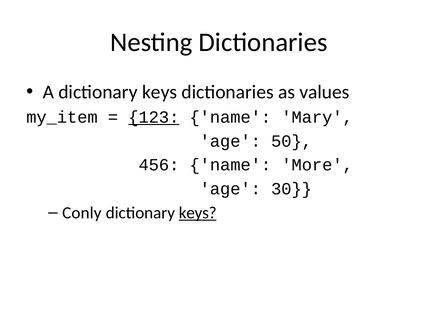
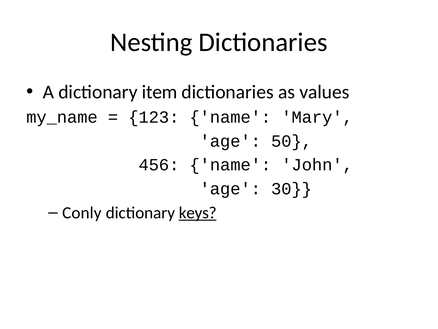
A dictionary keys: keys -> item
my_item: my_item -> my_name
123 underline: present -> none
More: More -> John
